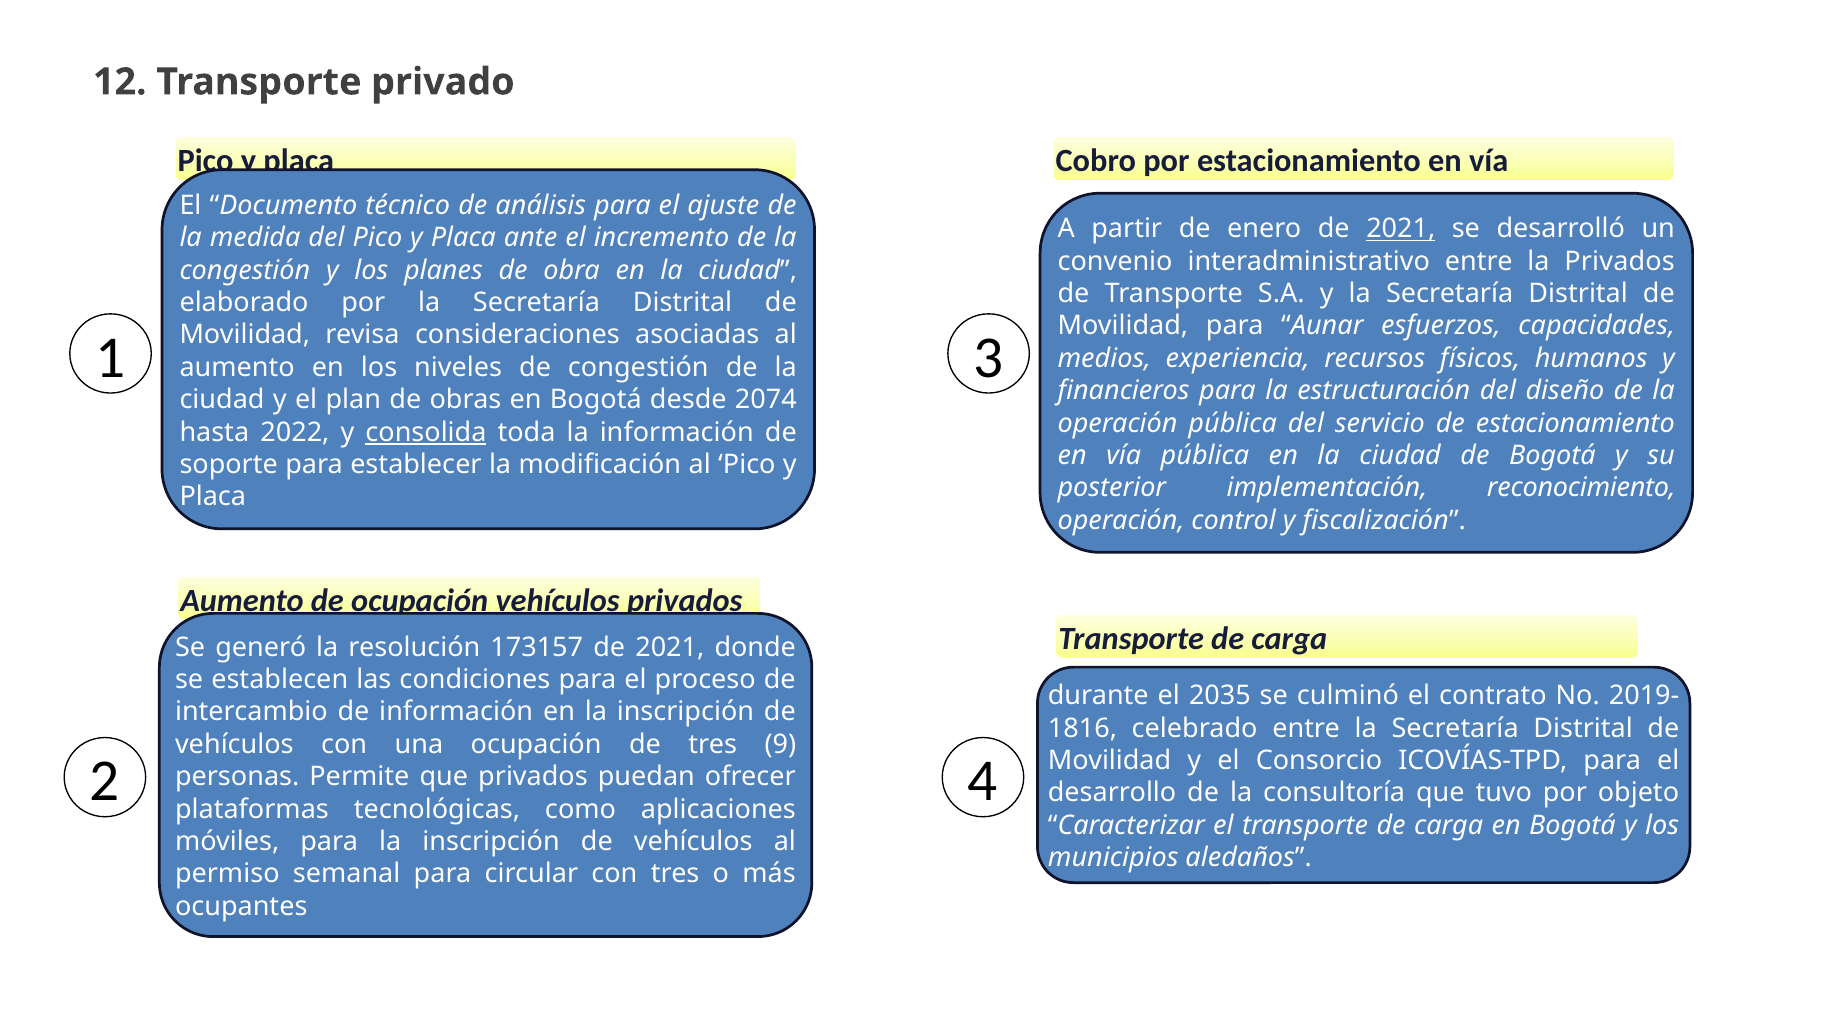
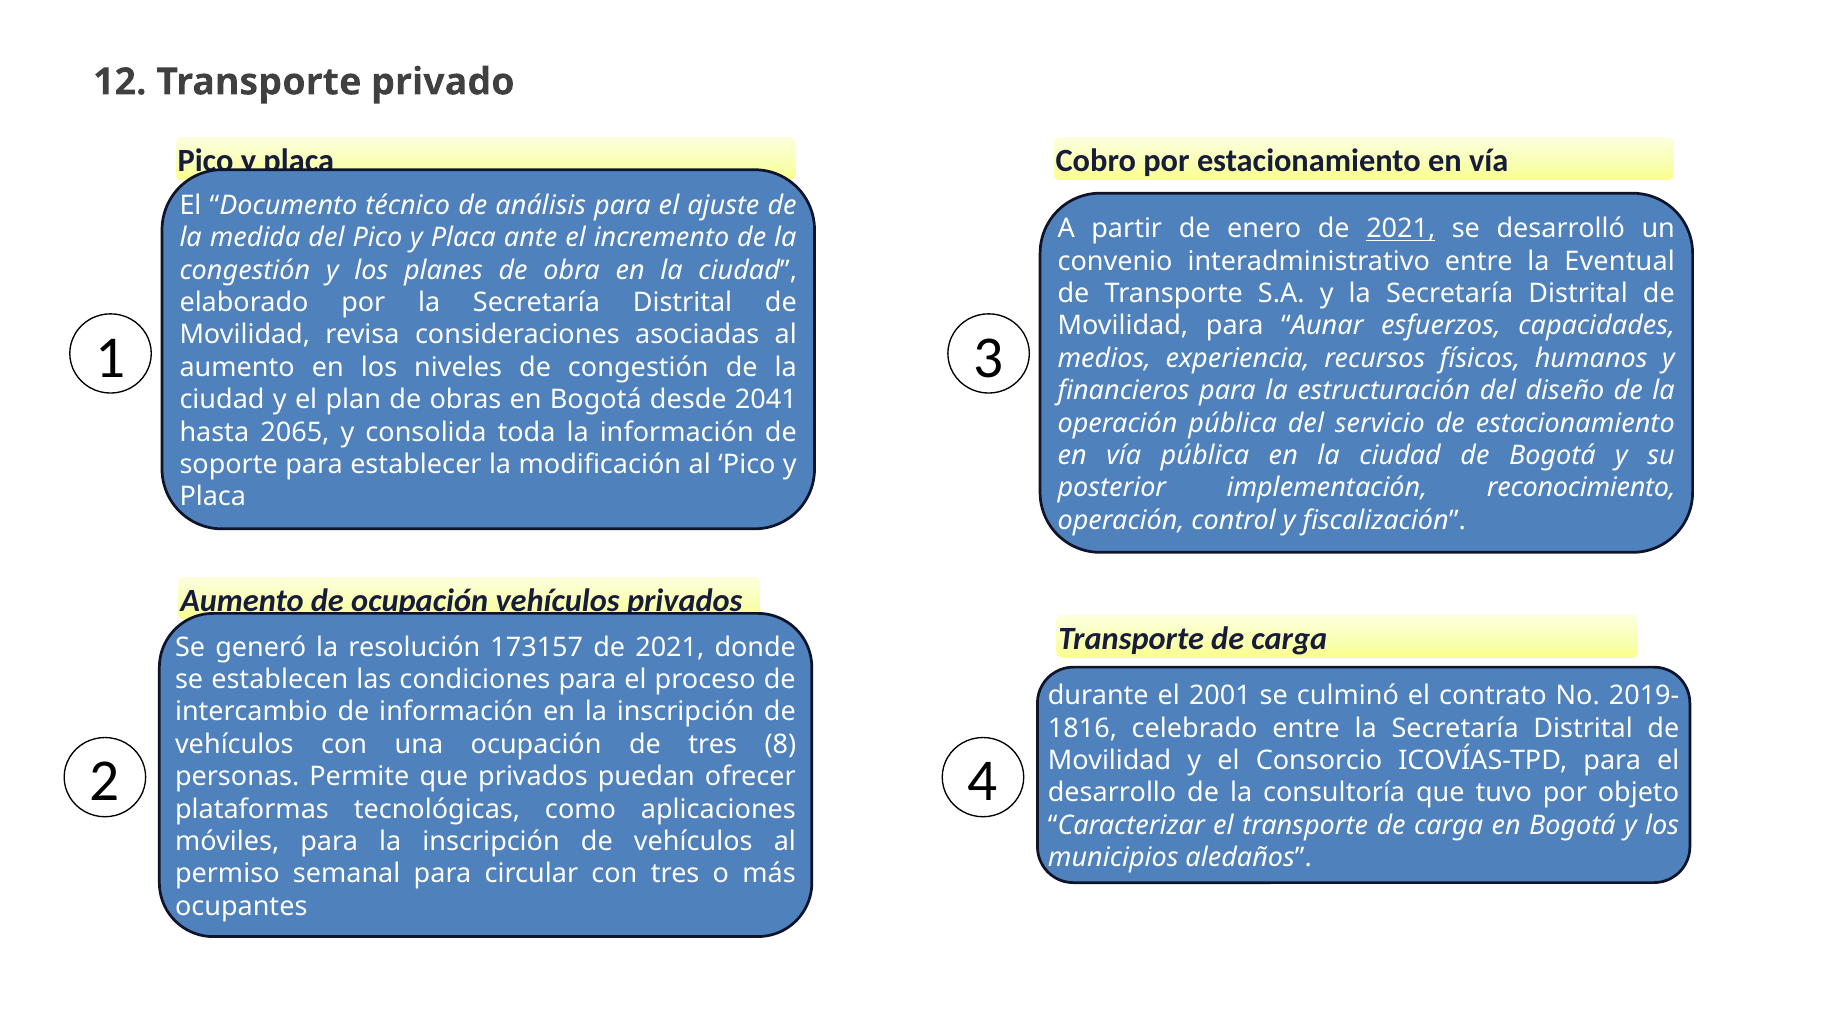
la Privados: Privados -> Eventual
2074: 2074 -> 2041
2022: 2022 -> 2065
consolida underline: present -> none
2035: 2035 -> 2001
9: 9 -> 8
